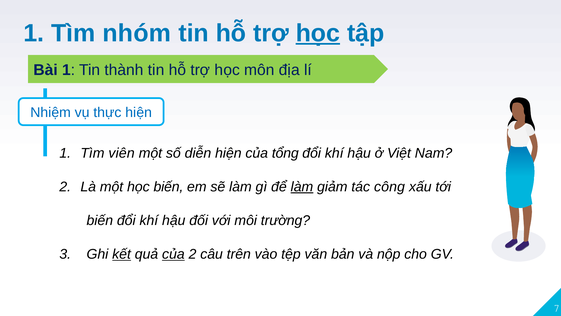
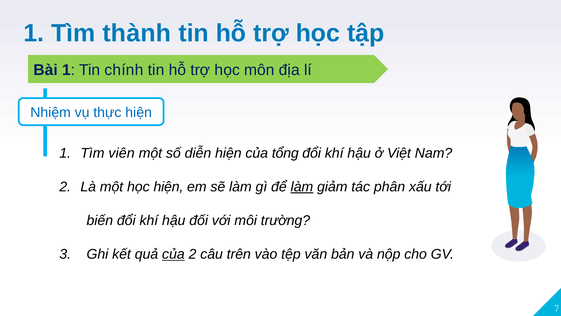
nhóm: nhóm -> thành
học at (318, 33) underline: present -> none
thành: thành -> chính
học biến: biến -> hiện
công: công -> phân
kết underline: present -> none
